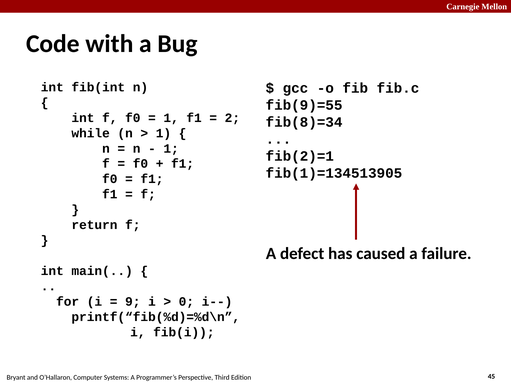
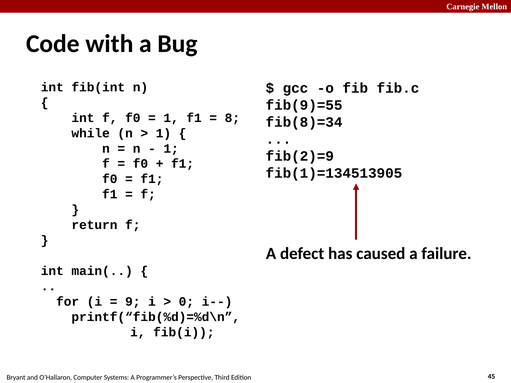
2: 2 -> 8
fib(2)=1: fib(2)=1 -> fib(2)=9
